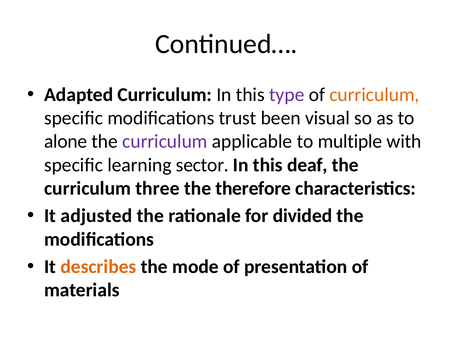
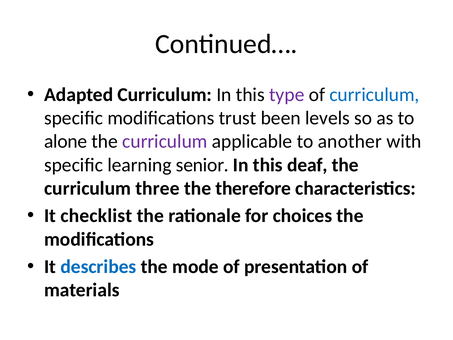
curriculum at (374, 95) colour: orange -> blue
visual: visual -> levels
multiple: multiple -> another
sector: sector -> senior
adjusted: adjusted -> checklist
divided: divided -> choices
describes colour: orange -> blue
